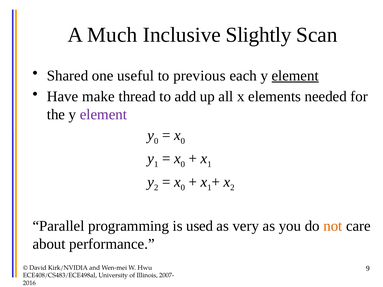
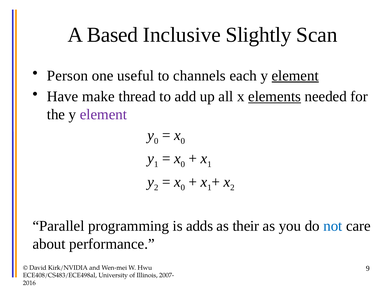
Much: Much -> Based
Shared: Shared -> Person
previous: previous -> channels
elements underline: none -> present
used: used -> adds
very: very -> their
not colour: orange -> blue
